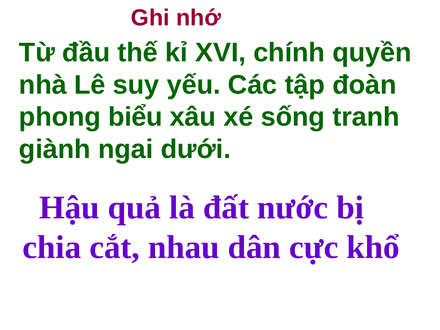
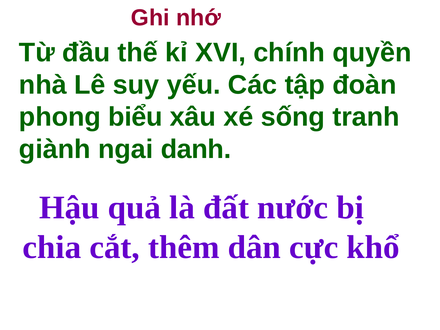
dưới: dưới -> danh
nhau: nhau -> thêm
